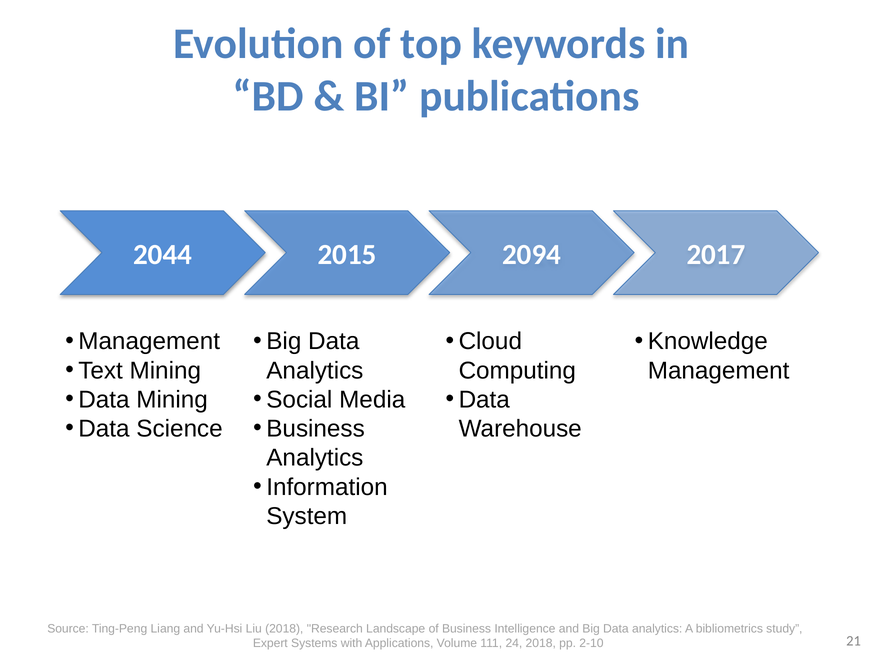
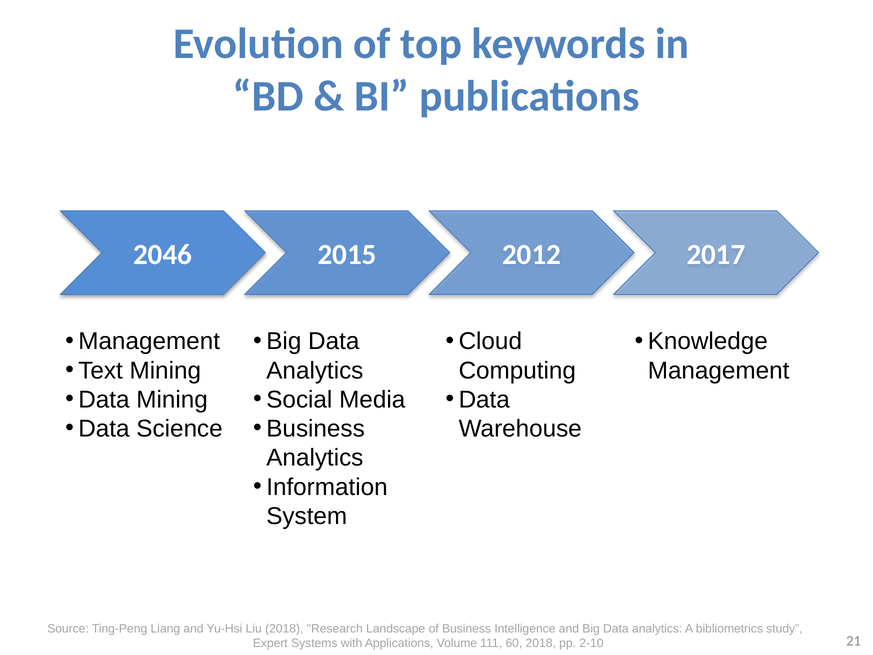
2044: 2044 -> 2046
2094: 2094 -> 2012
24: 24 -> 60
